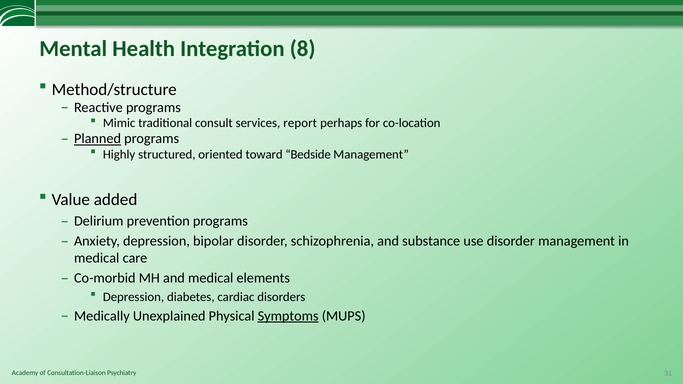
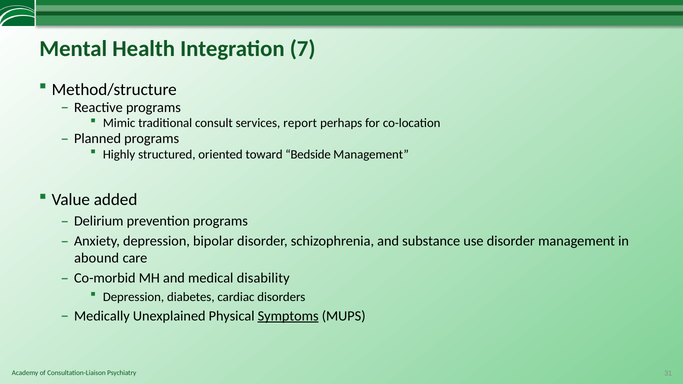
8: 8 -> 7
Planned underline: present -> none
medical at (97, 258): medical -> abound
elements: elements -> disability
